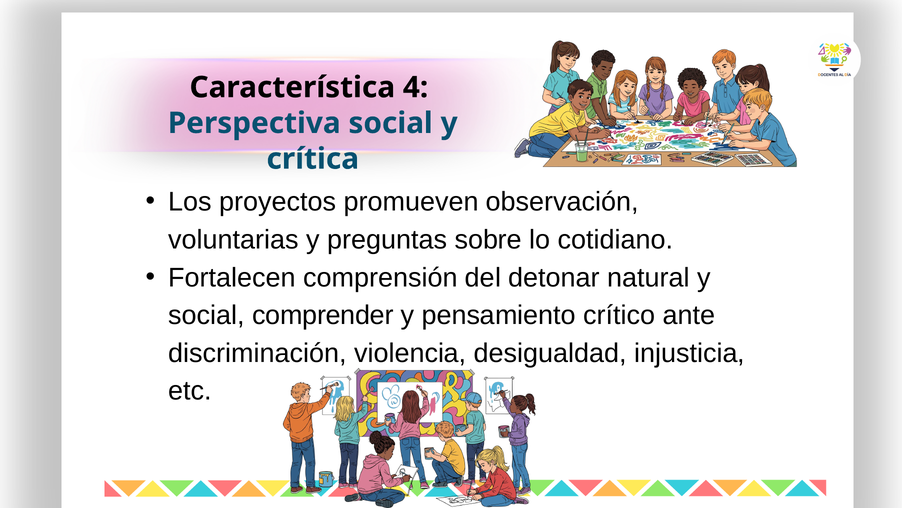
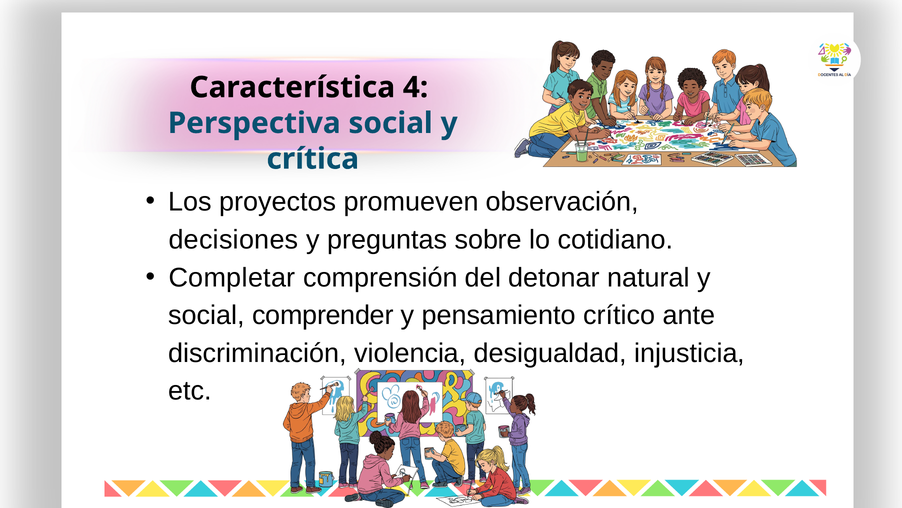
voluntarias: voluntarias -> decisiones
Fortalecen: Fortalecen -> Completar
